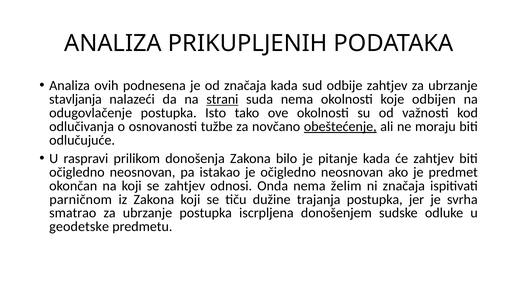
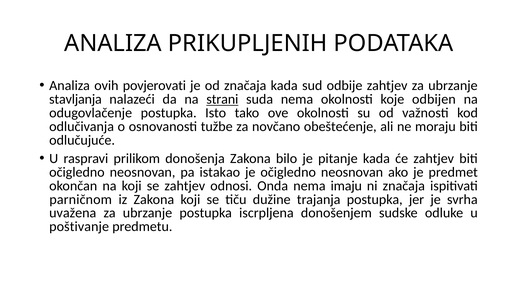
podnesena: podnesena -> povjerovati
obeštećenje underline: present -> none
želim: želim -> imaju
smatrao: smatrao -> uvažena
geodetske: geodetske -> poštivanje
